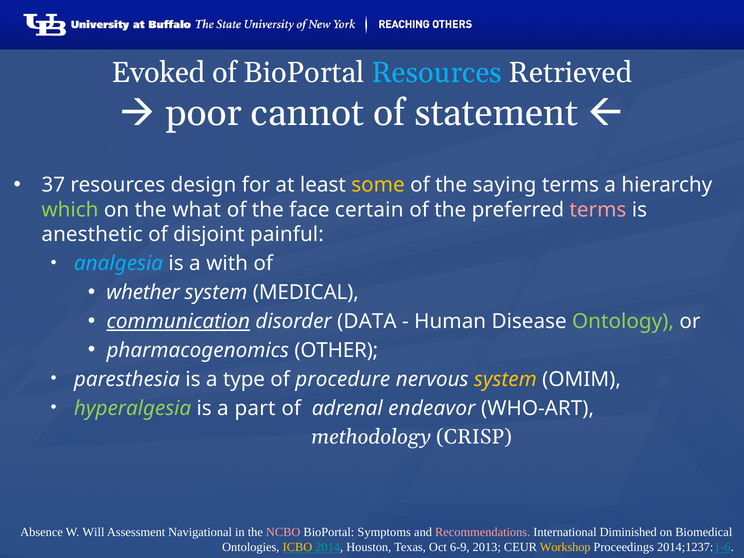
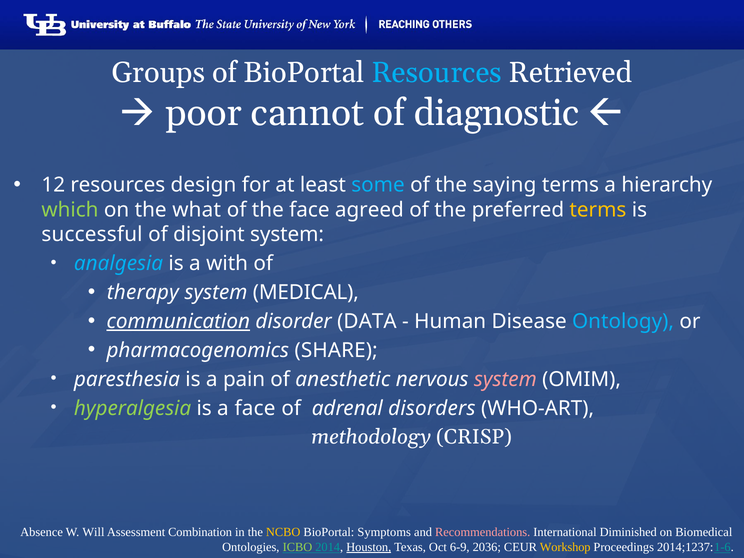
Evoked: Evoked -> Groups
statement: statement -> diagnostic
37: 37 -> 12
some colour: yellow -> light blue
certain: certain -> agreed
terms at (598, 210) colour: pink -> yellow
anesthetic: anesthetic -> successful
disjoint painful: painful -> system
whether: whether -> therapy
Ontology colour: light green -> light blue
OTHER: OTHER -> SHARE
type: type -> pain
procedure: procedure -> anesthetic
system at (505, 379) colour: yellow -> pink
a part: part -> face
endeavor: endeavor -> disorders
Navigational: Navigational -> Combination
NCBO colour: pink -> yellow
ICBO colour: yellow -> light green
Houston underline: none -> present
2013: 2013 -> 2036
